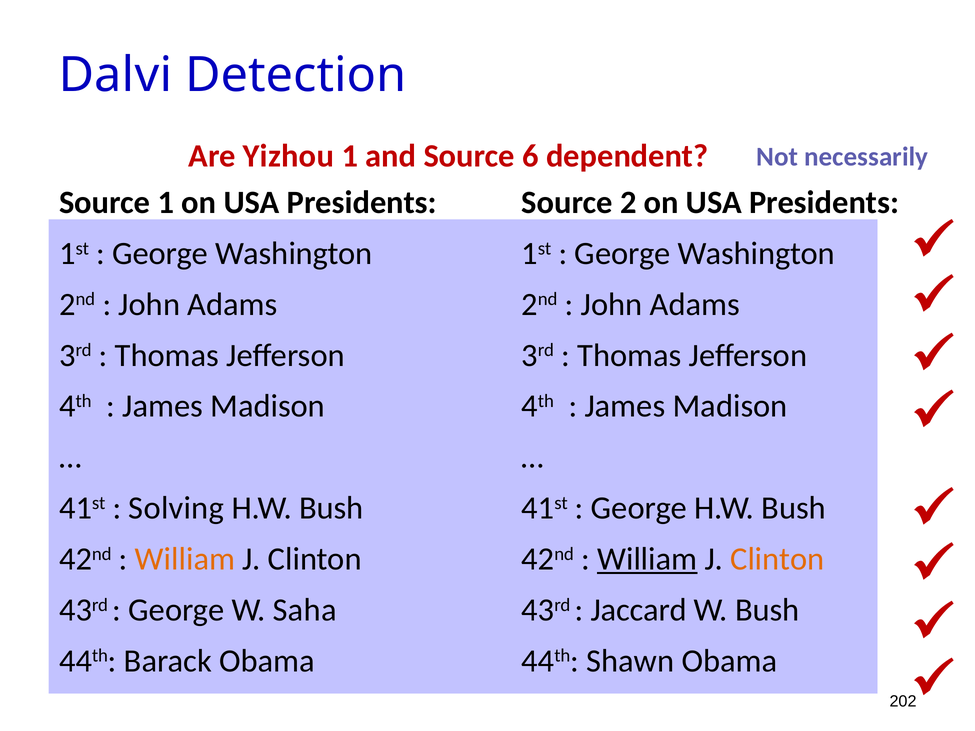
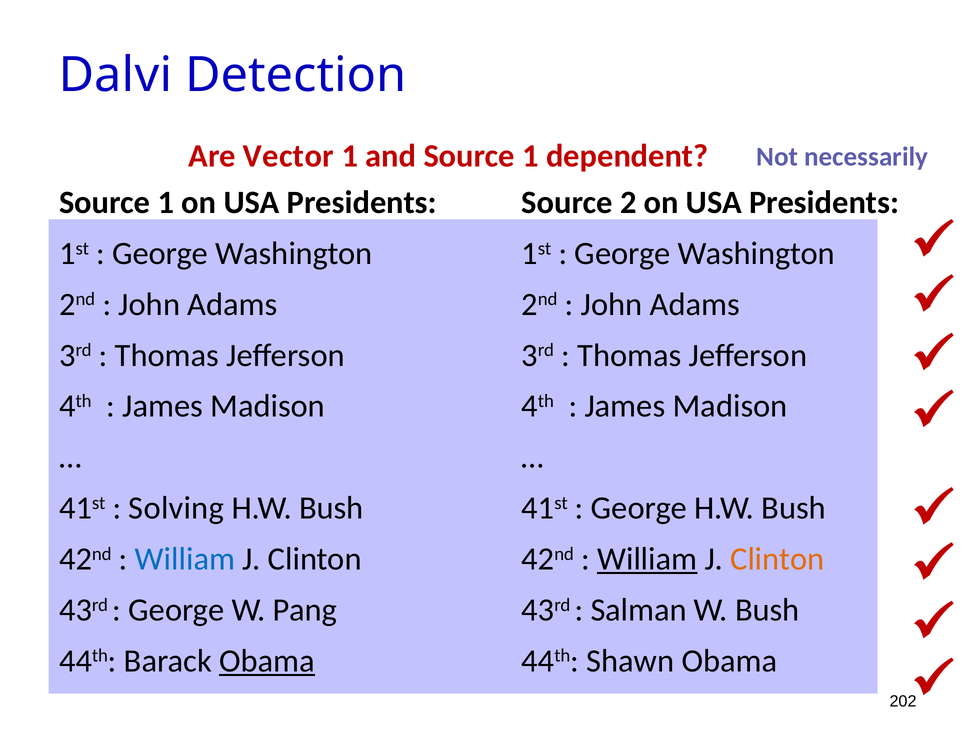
Yizhou: Yizhou -> Vector
and Source 6: 6 -> 1
William at (185, 559) colour: orange -> blue
Saha: Saha -> Pang
Jaccard: Jaccard -> Salman
Obama at (267, 661) underline: none -> present
